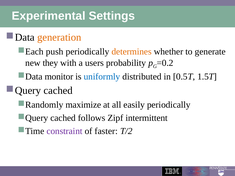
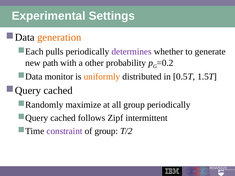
push: push -> pulls
determines colour: orange -> purple
they: they -> path
users: users -> other
uniformly colour: blue -> orange
all easily: easily -> group
of faster: faster -> group
